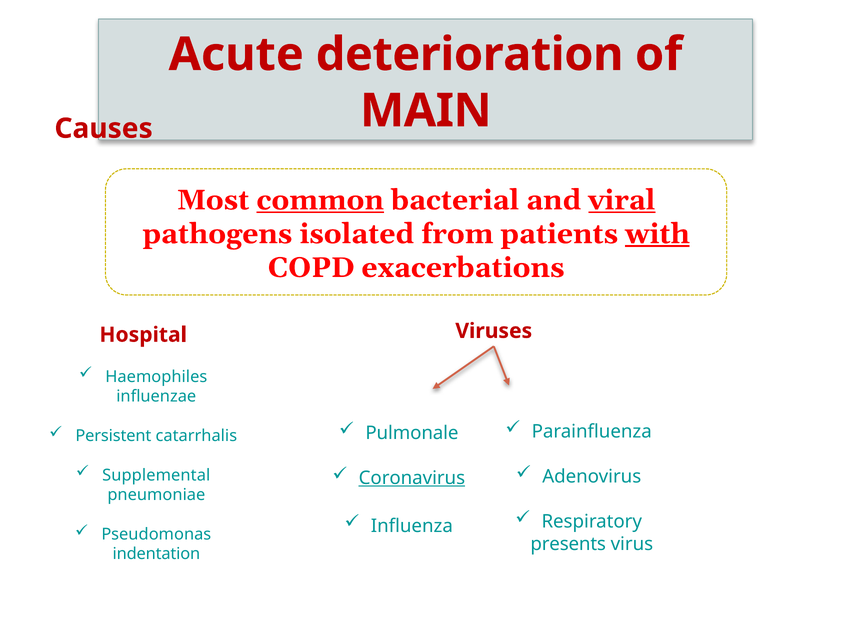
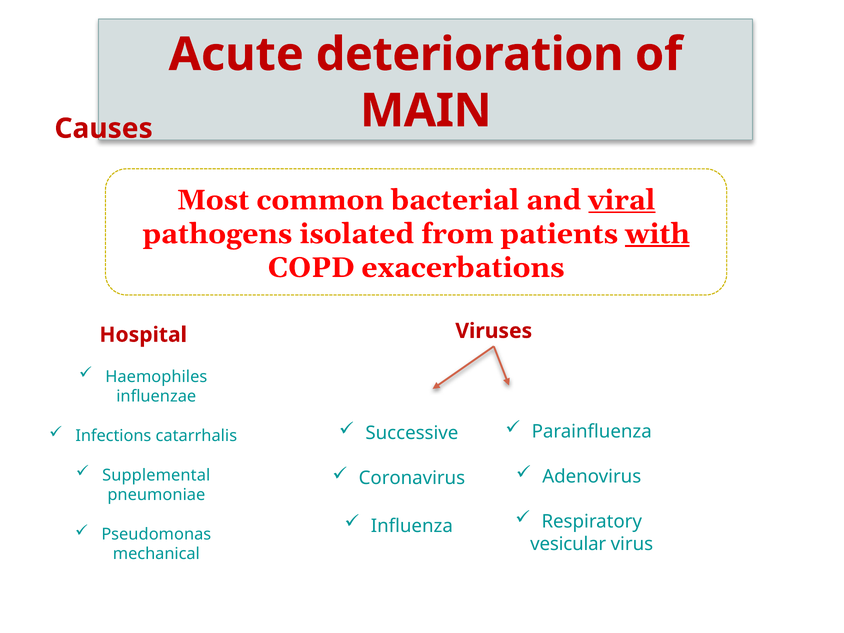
common underline: present -> none
Pulmonale: Pulmonale -> Successive
Persistent: Persistent -> Infections
Coronavirus underline: present -> none
presents: presents -> vesicular
indentation: indentation -> mechanical
